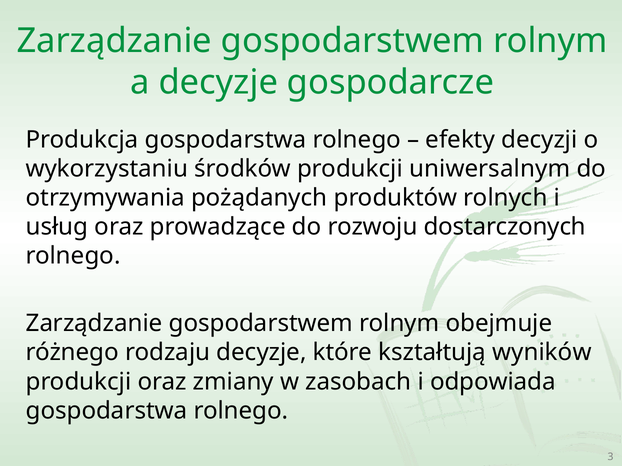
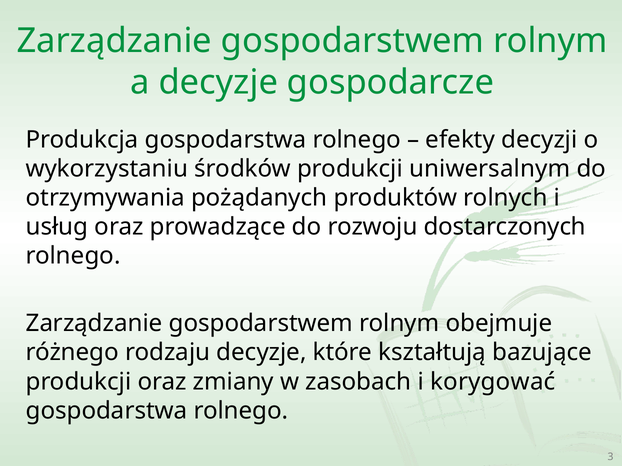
wyników: wyników -> bazujące
odpowiada: odpowiada -> korygować
